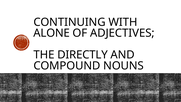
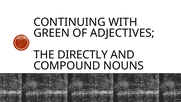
ALONE: ALONE -> GREEN
